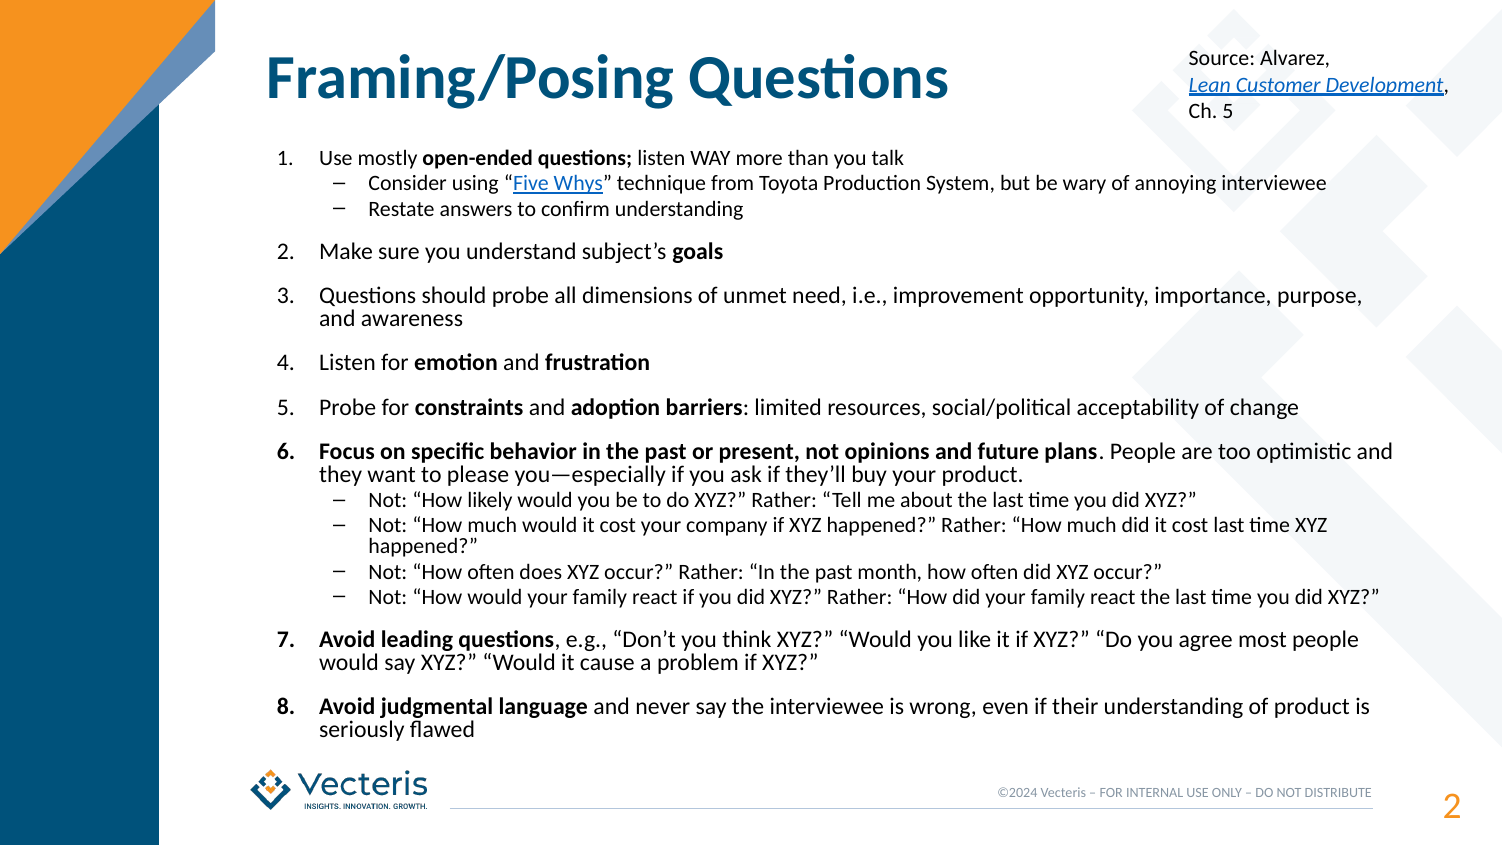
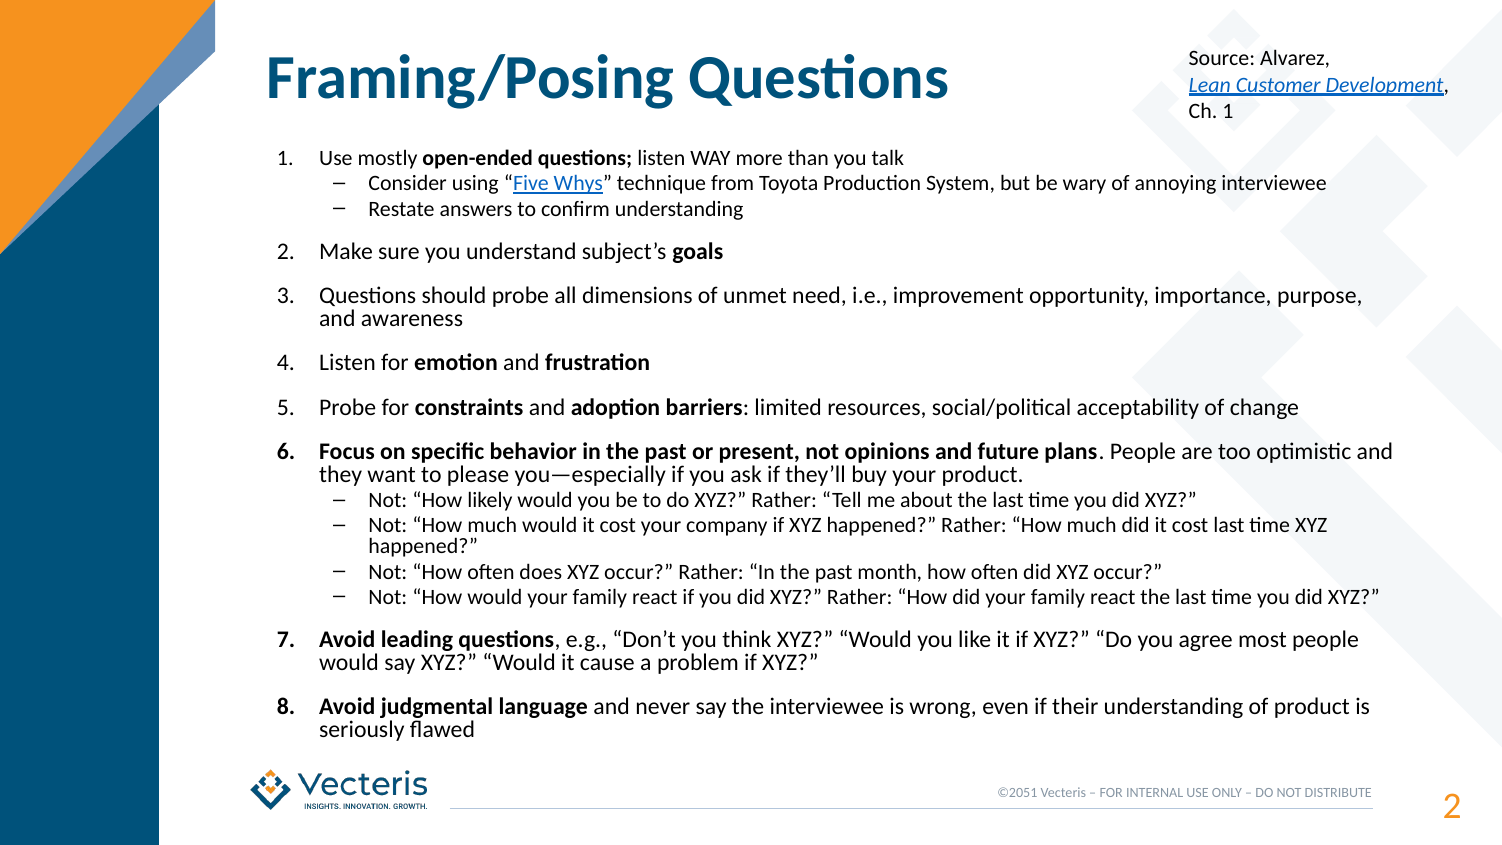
Ch 5: 5 -> 1
©2024: ©2024 -> ©2051
